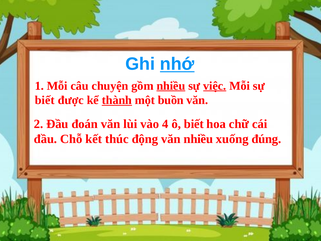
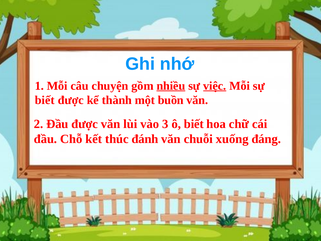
nhớ underline: present -> none
thành underline: present -> none
Đầu đoán: đoán -> được
4: 4 -> 3
động: động -> đánh
văn nhiều: nhiều -> chuỗi
đúng: đúng -> đáng
